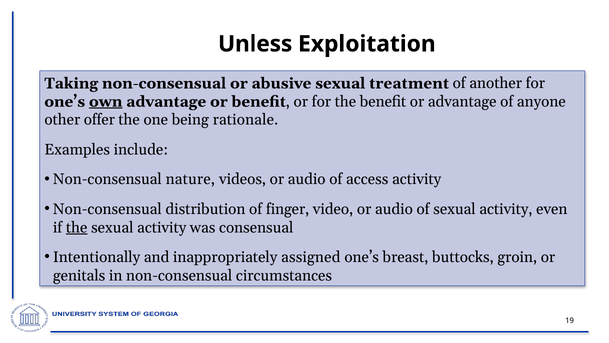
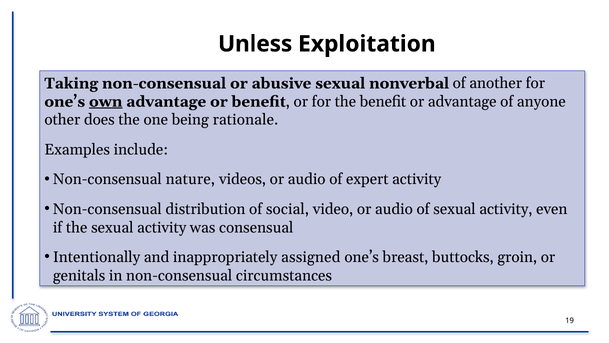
treatment: treatment -> nonverbal
offer: offer -> does
access: access -> expert
finger: finger -> social
the at (77, 227) underline: present -> none
